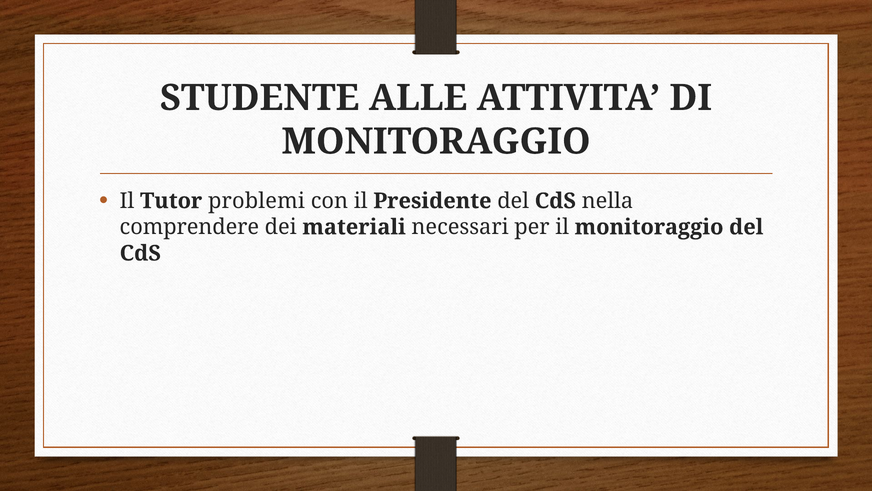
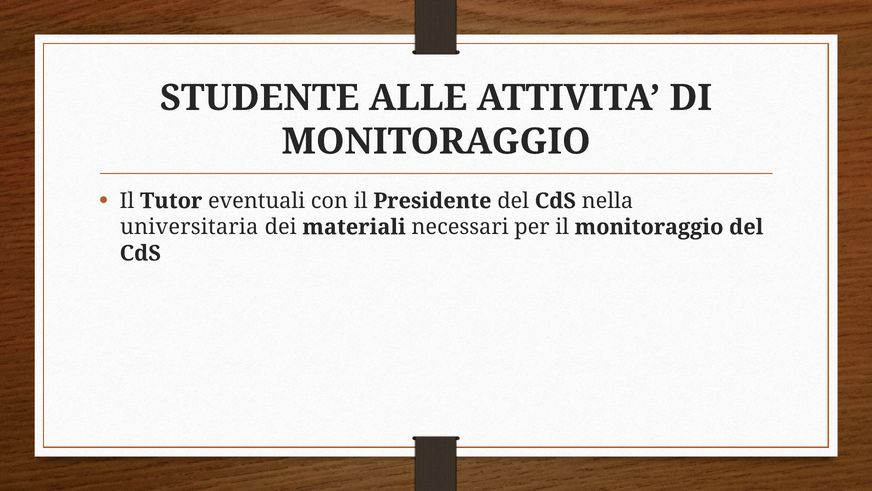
problemi: problemi -> eventuali
comprendere: comprendere -> universitaria
